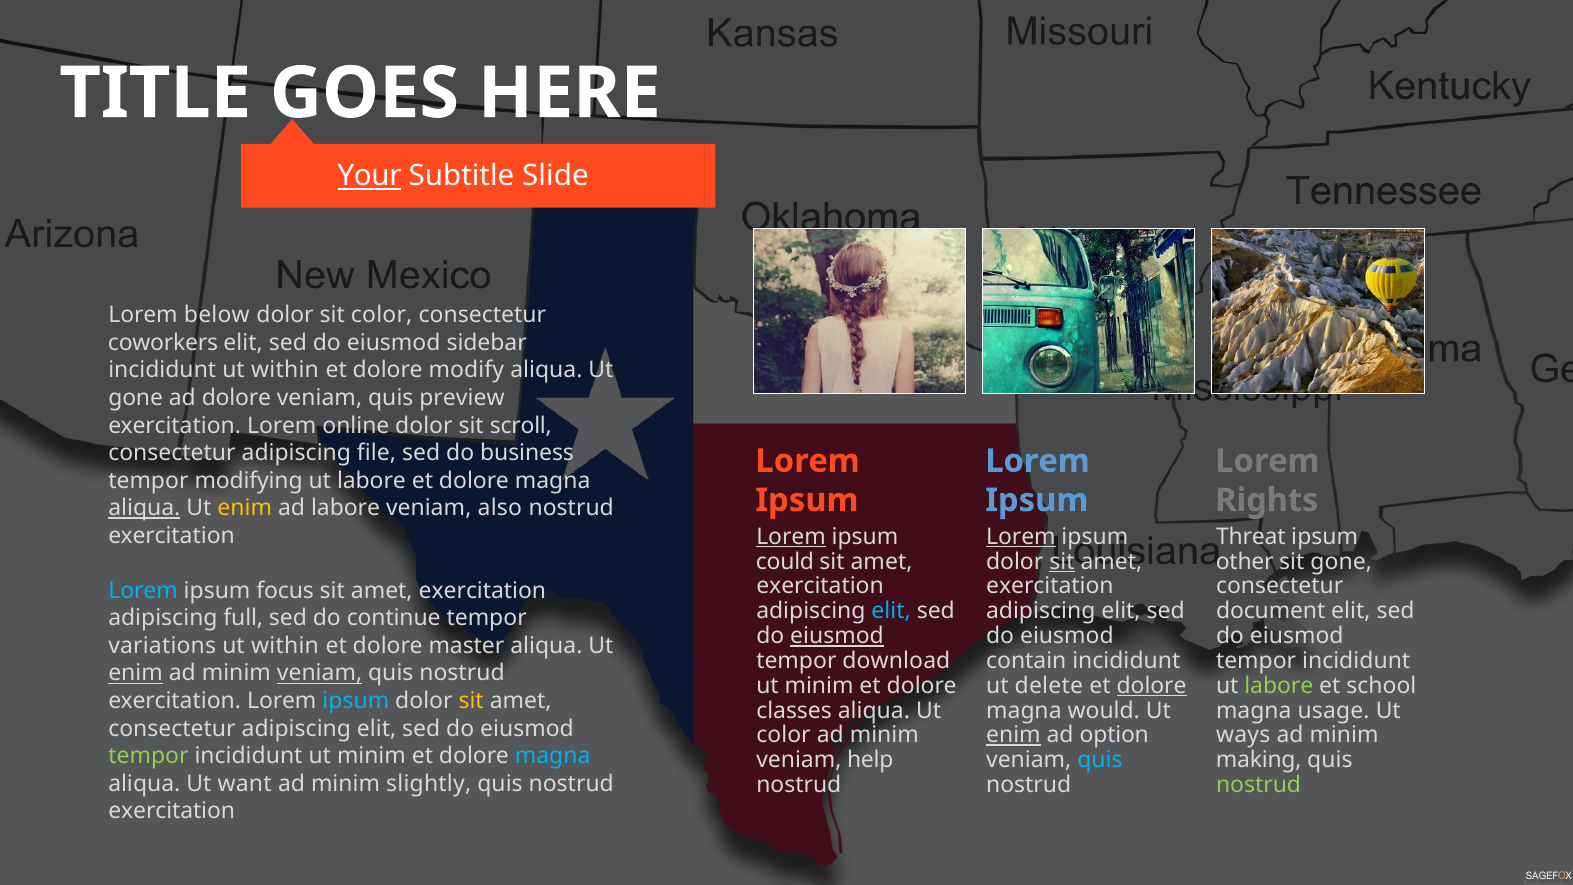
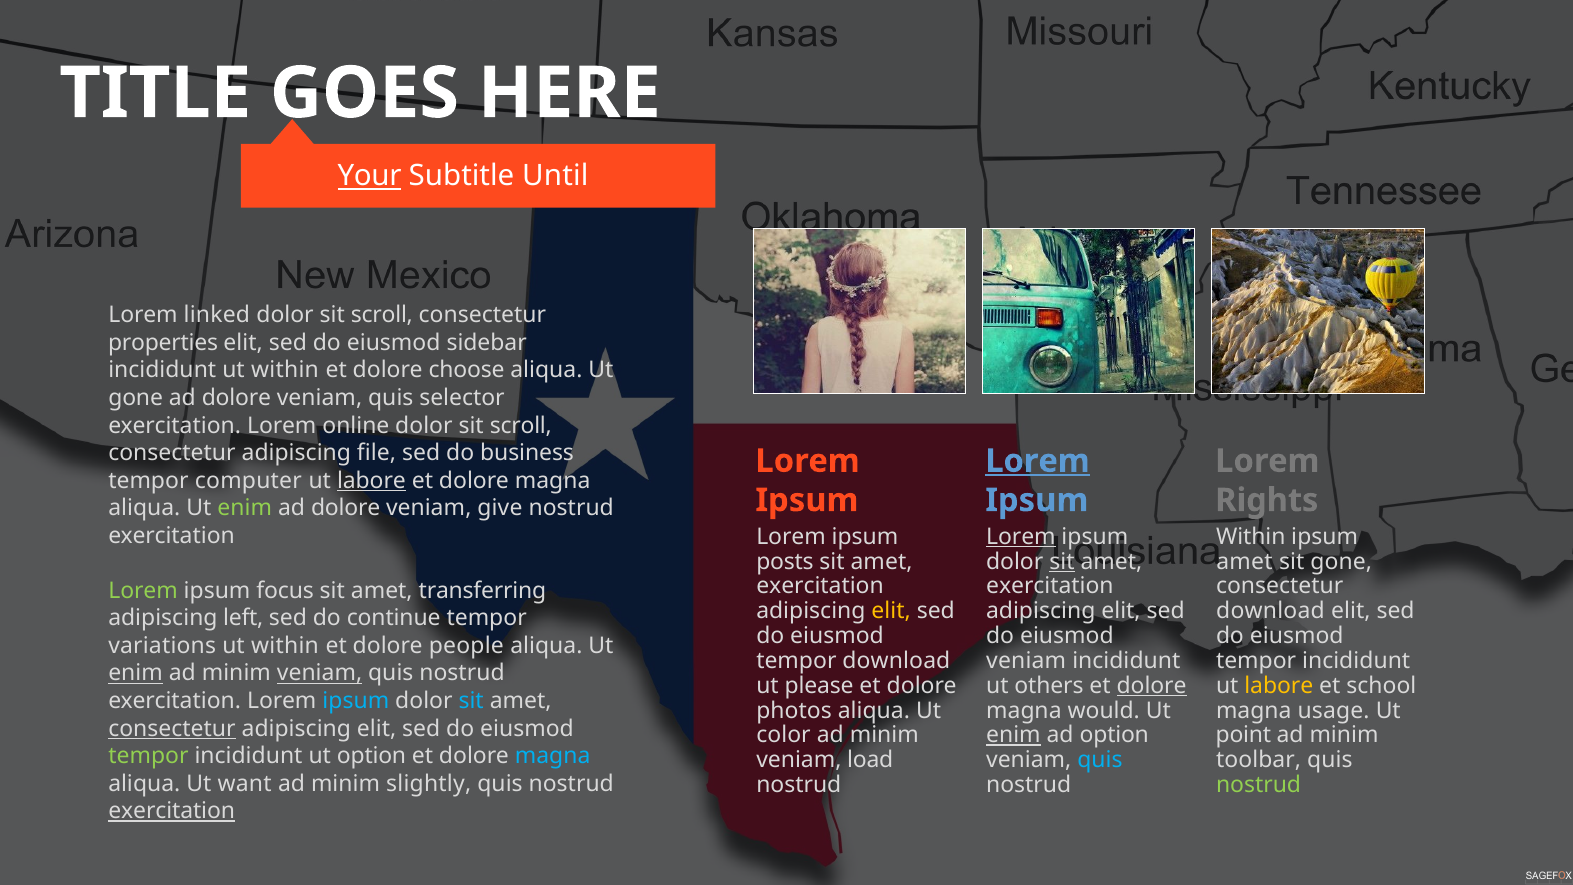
Slide: Slide -> Until
below: below -> linked
color at (382, 315): color -> scroll
coworkers: coworkers -> properties
modify: modify -> choose
preview: preview -> selector
Lorem at (1038, 461) underline: none -> present
modifying: modifying -> computer
labore at (371, 480) underline: none -> present
aliqua at (144, 508) underline: present -> none
enim at (245, 508) colour: yellow -> light green
labore at (346, 508): labore -> dolore
also: also -> give
Lorem at (791, 537) underline: present -> none
Threat at (1251, 537): Threat -> Within
could: could -> posts
other at (1245, 561): other -> amet
Lorem at (143, 591) colour: light blue -> light green
exercitation at (482, 591): exercitation -> transferring
elit at (891, 611) colour: light blue -> yellow
document at (1271, 611): document -> download
full: full -> left
eiusmod at (837, 636) underline: present -> none
master: master -> people
contain at (1026, 661): contain -> veniam
minim at (819, 686): minim -> please
delete: delete -> others
labore at (1279, 686) colour: light green -> yellow
sit at (471, 701) colour: yellow -> light blue
classes: classes -> photos
consectetur at (172, 728) underline: none -> present
ways: ways -> point
incididunt ut minim: minim -> option
help: help -> load
making: making -> toolbar
exercitation at (172, 811) underline: none -> present
